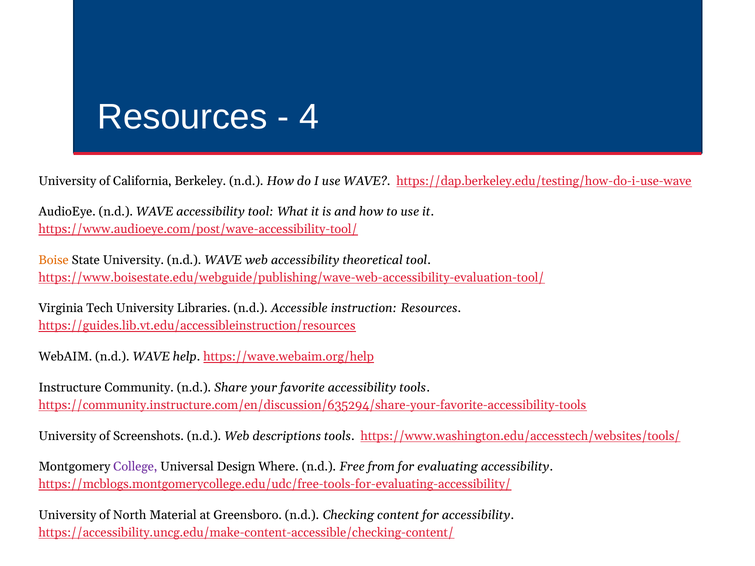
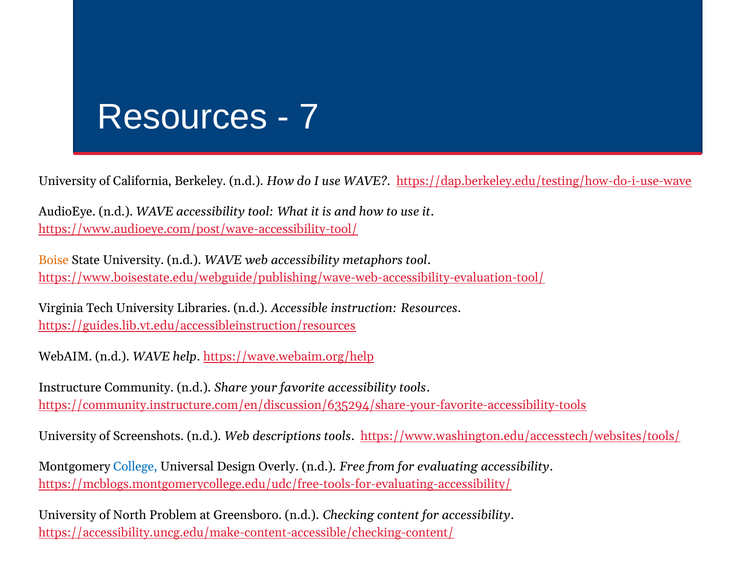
4: 4 -> 7
theoretical: theoretical -> metaphors
College colour: purple -> blue
Where: Where -> Overly
Material: Material -> Problem
